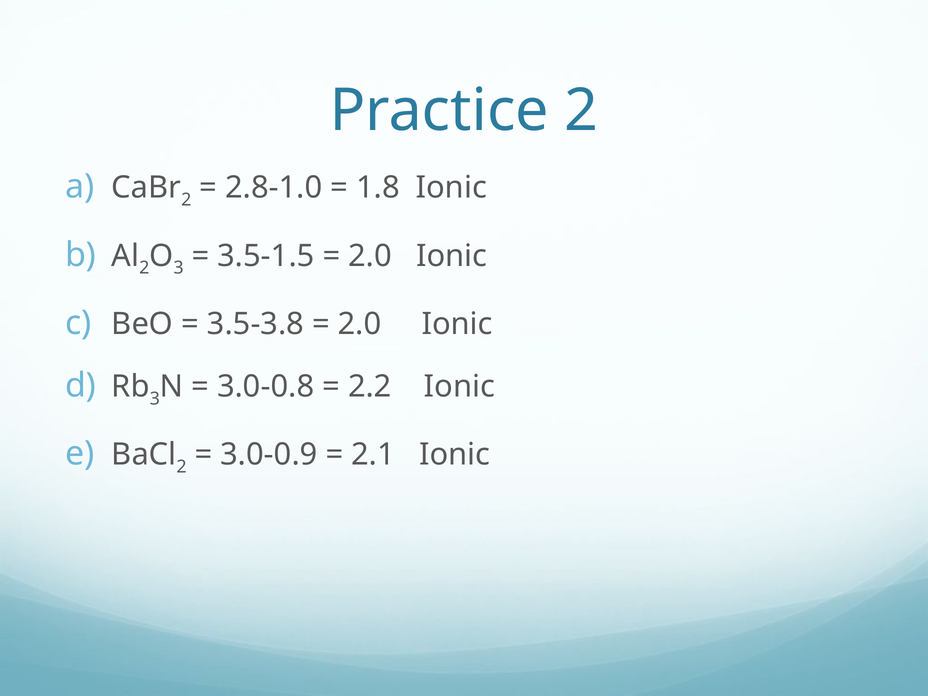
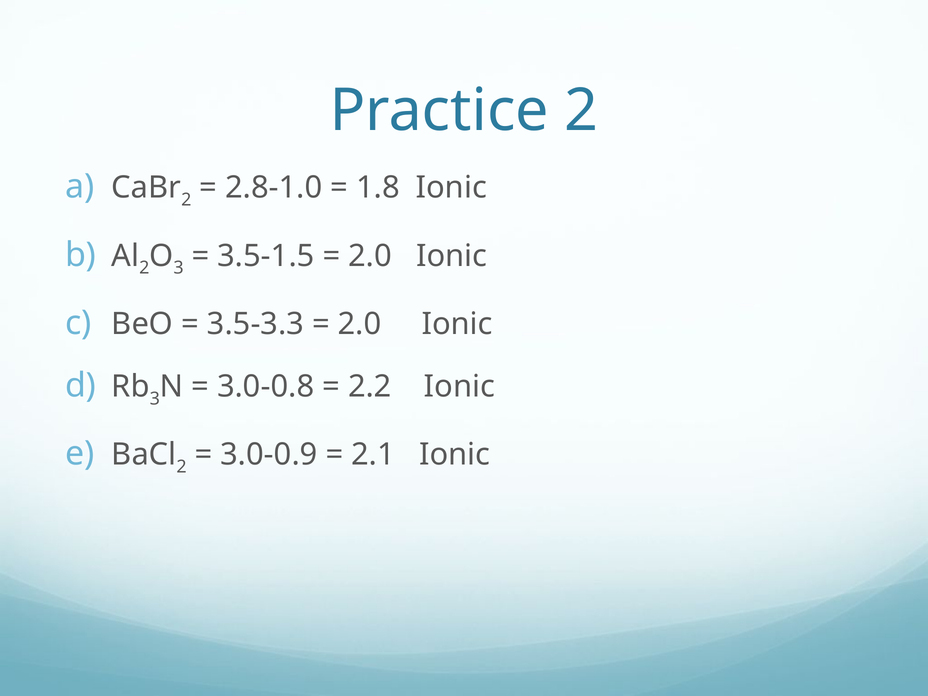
3.5-3.8: 3.5-3.8 -> 3.5-3.3
